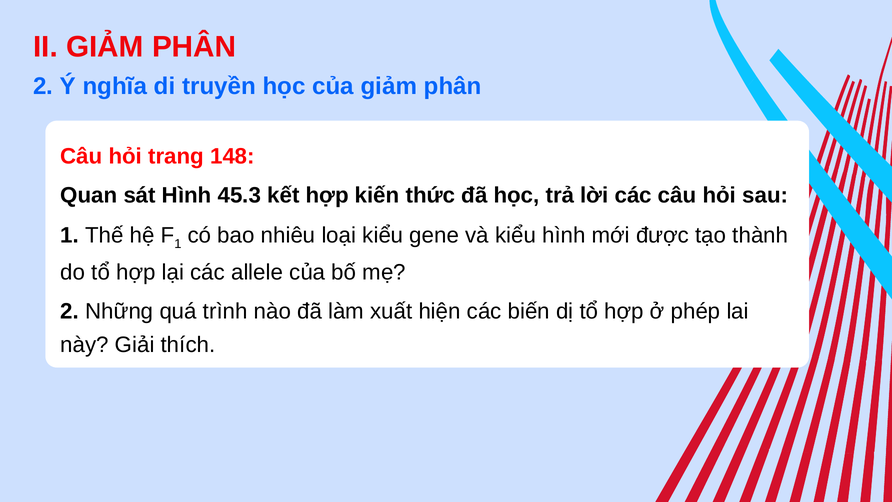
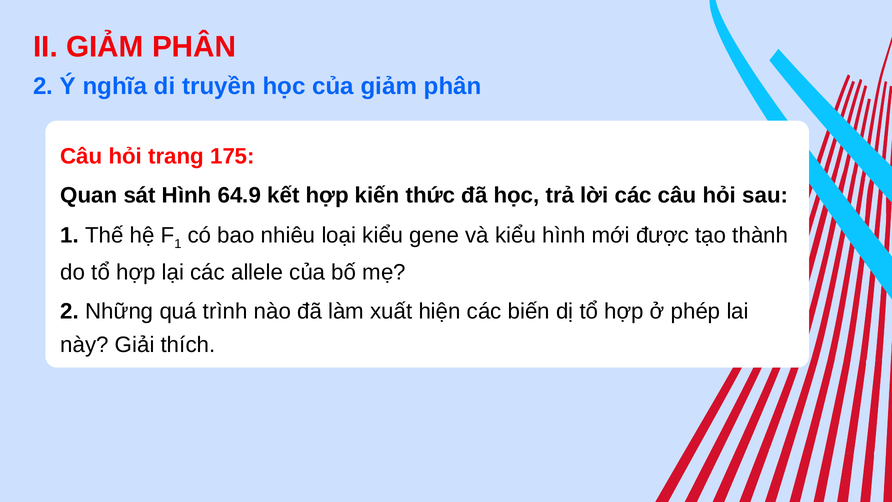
148: 148 -> 175
45.3: 45.3 -> 64.9
